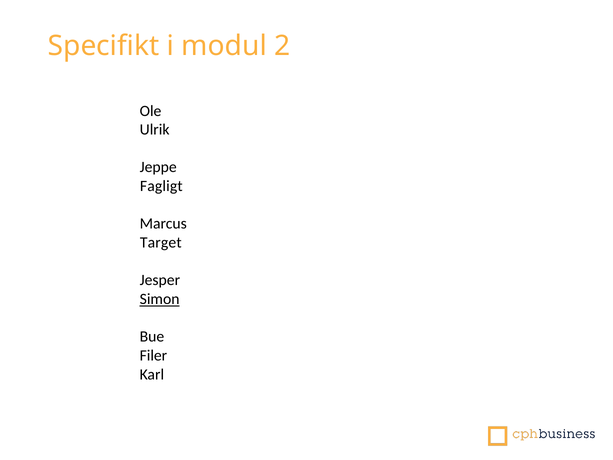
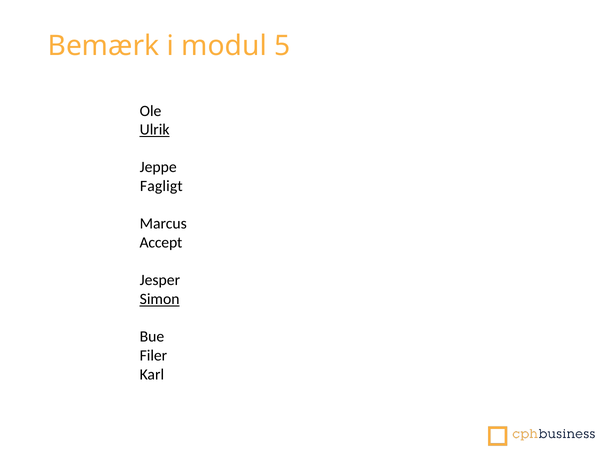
Specifikt: Specifikt -> Bemærk
2: 2 -> 5
Ulrik underline: none -> present
Target: Target -> Accept
